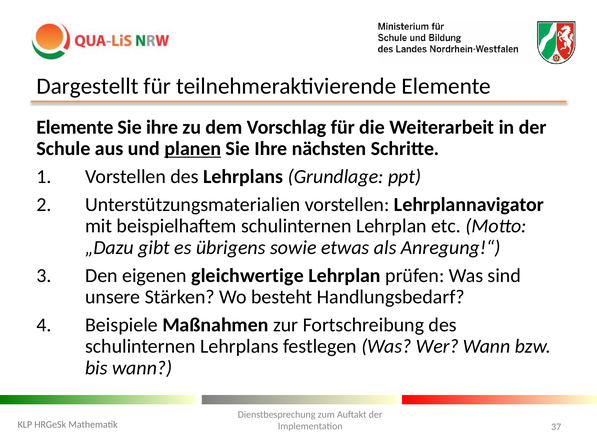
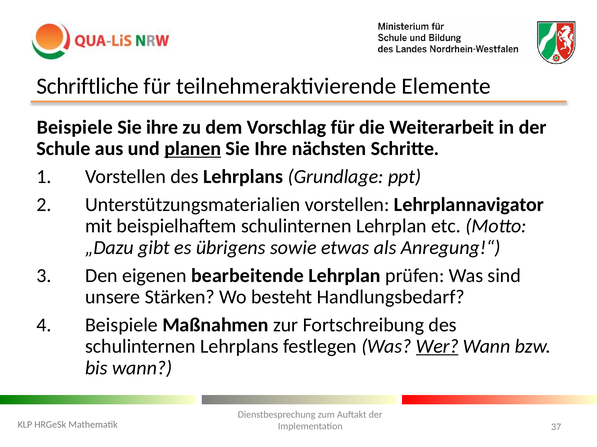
Dargestellt: Dargestellt -> Schriftliche
Elemente at (75, 127): Elemente -> Beispiele
gleichwertige: gleichwertige -> bearbeitende
Wer underline: none -> present
